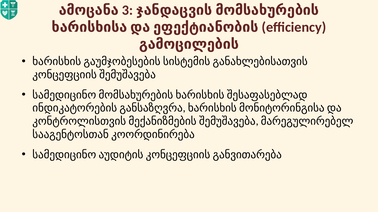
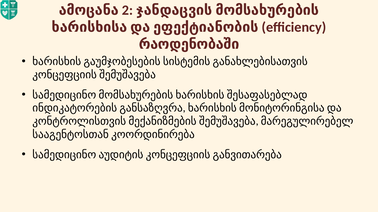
3: 3 -> 2
გამოცილების: გამოცილების -> რაოდენობაში
